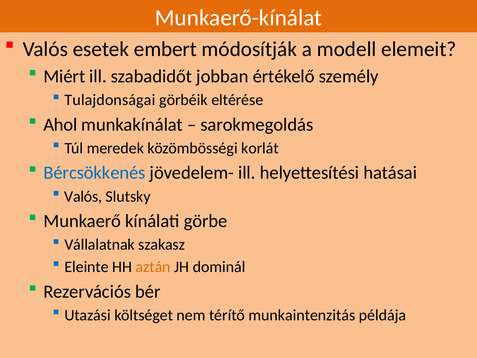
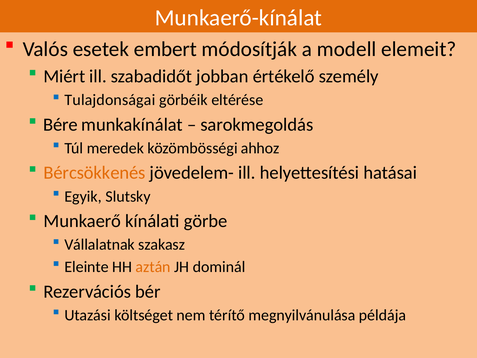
Ahol: Ahol -> Bére
korlát: korlát -> ahhoz
Bércsökkenés colour: blue -> orange
Valós at (83, 196): Valós -> Egyik
munkaintenzitás: munkaintenzitás -> megnyilvánulása
